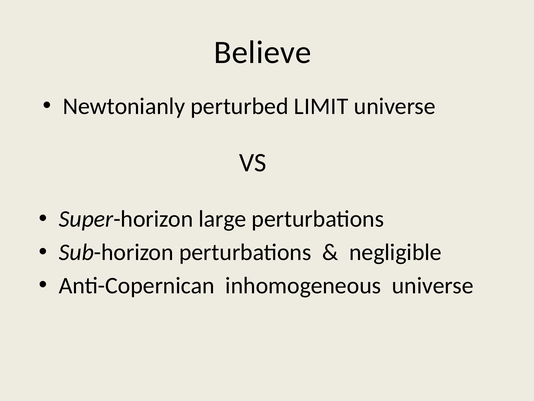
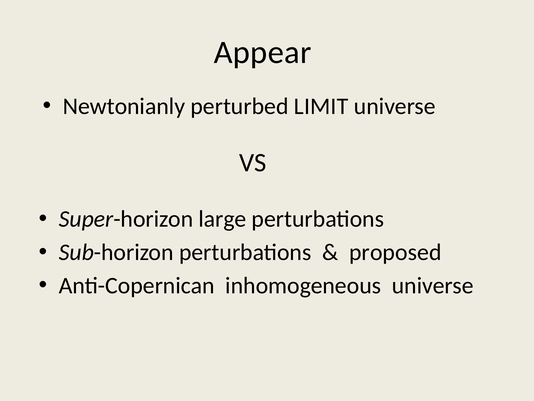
Believe: Believe -> Appear
negligible: negligible -> proposed
